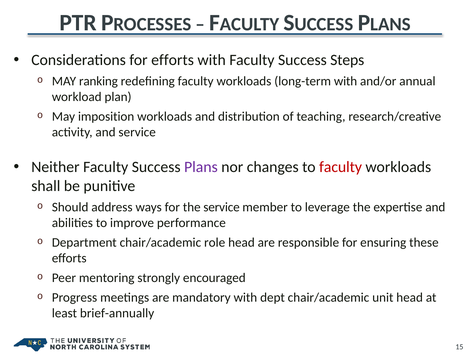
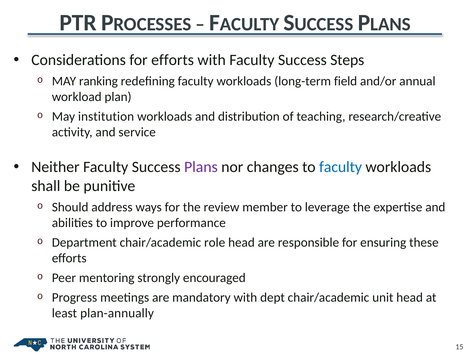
long-term with: with -> field
imposition: imposition -> institution
faculty at (341, 167) colour: red -> blue
the service: service -> review
brief-annually: brief-annually -> plan-annually
